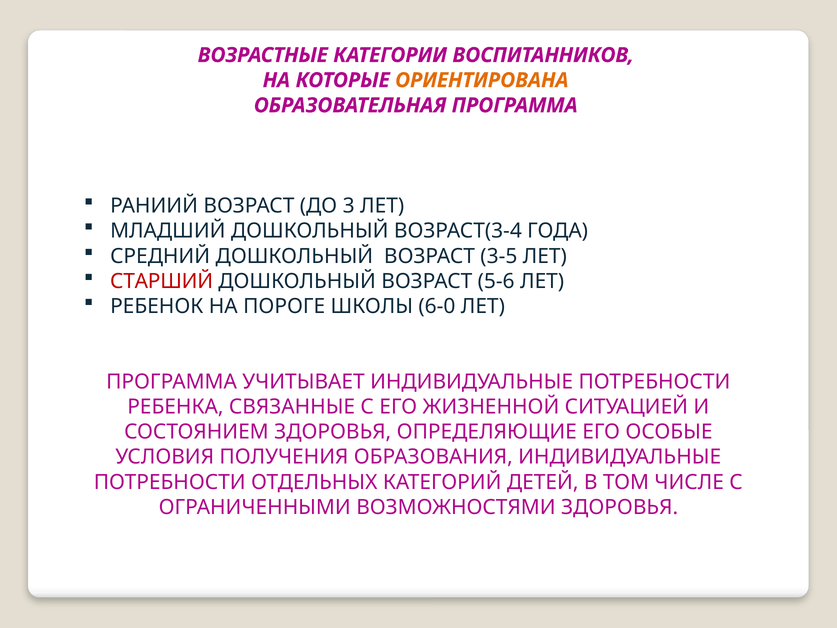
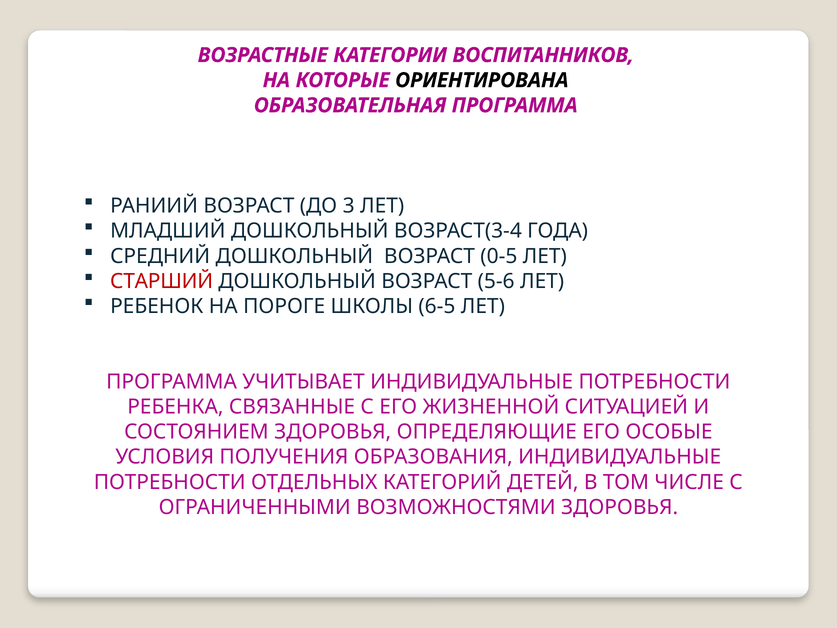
ОРИЕНТИРОВАНА colour: orange -> black
3-5: 3-5 -> 0-5
6-0: 6-0 -> 6-5
